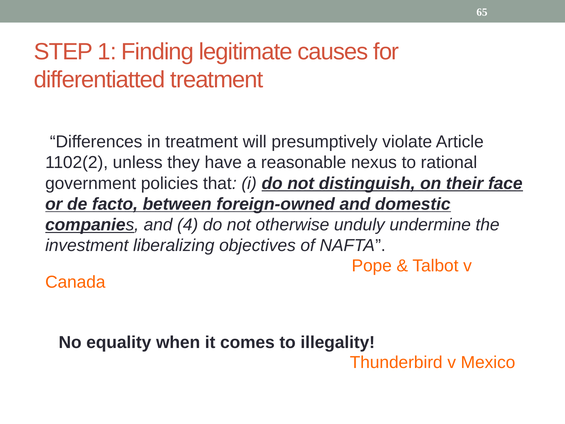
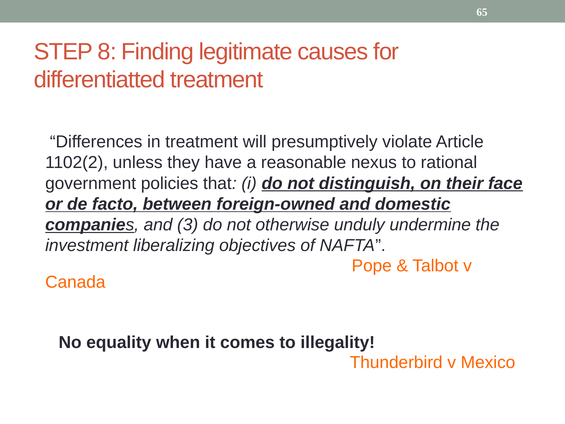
1: 1 -> 8
4: 4 -> 3
